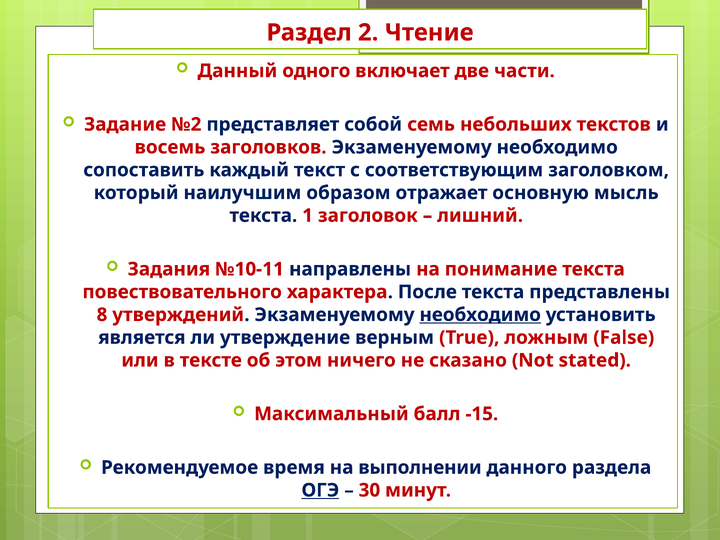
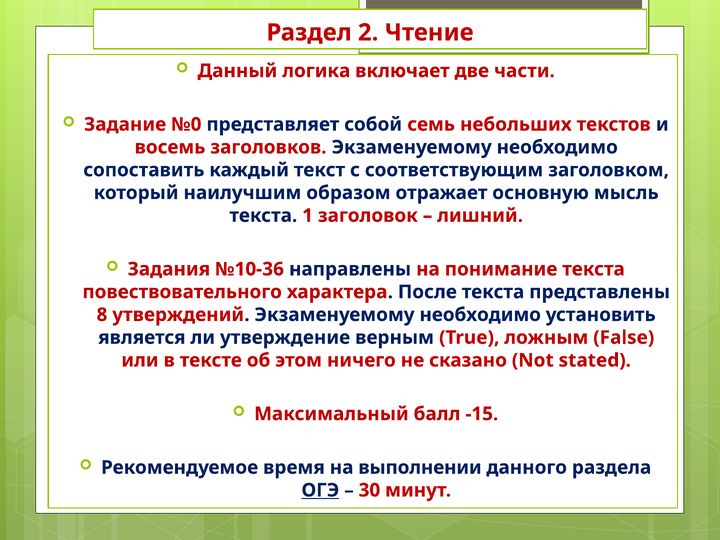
одного: одного -> логика
№2: №2 -> №0
№10-11: №10-11 -> №10-36
необходимо at (480, 315) underline: present -> none
